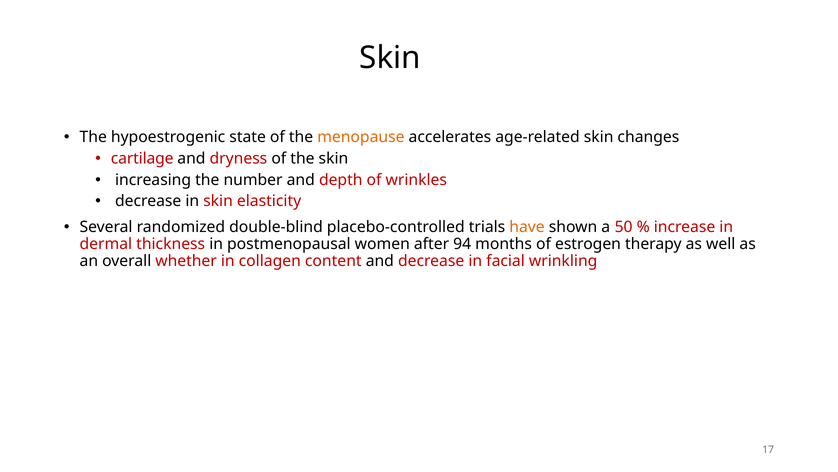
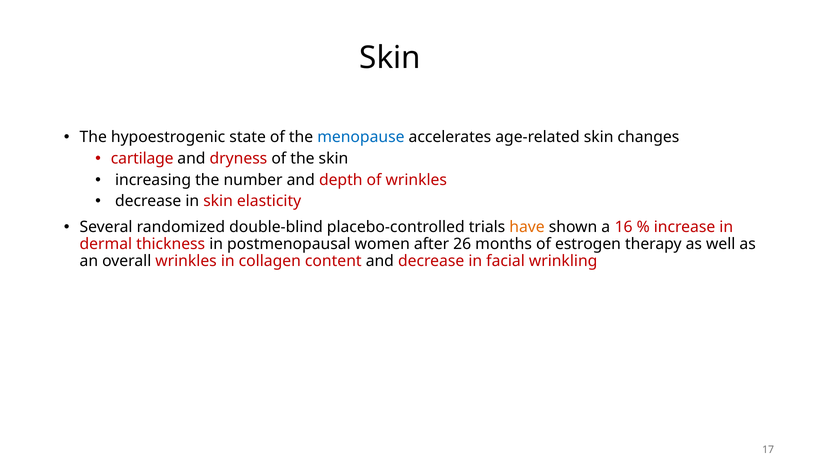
menopause colour: orange -> blue
50: 50 -> 16
94: 94 -> 26
overall whether: whether -> wrinkles
